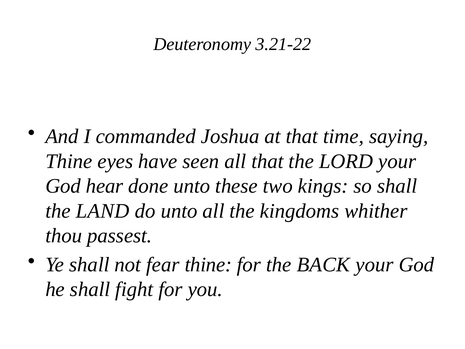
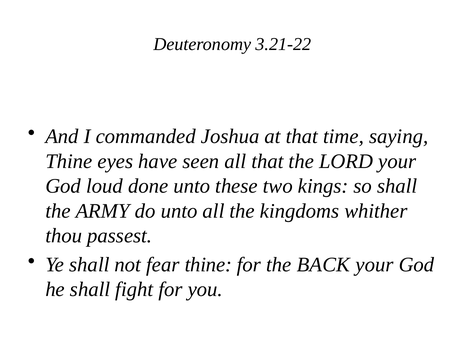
hear: hear -> loud
LAND: LAND -> ARMY
